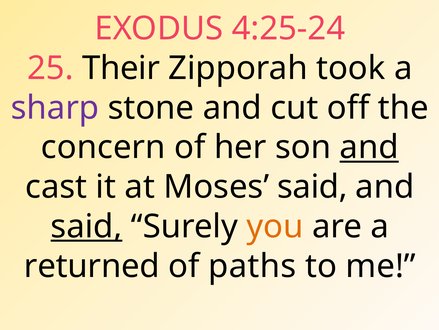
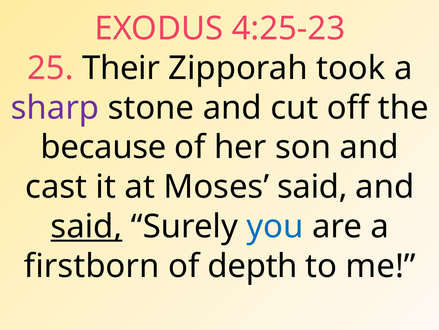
4:25-24: 4:25-24 -> 4:25-23
concern: concern -> because
and at (369, 147) underline: present -> none
you colour: orange -> blue
returned: returned -> firstborn
paths: paths -> depth
